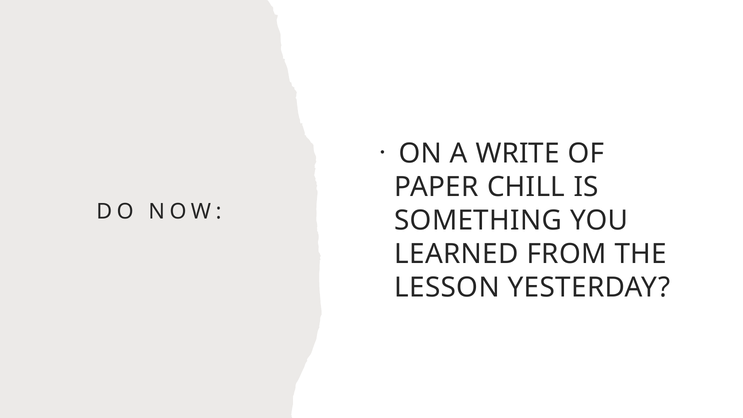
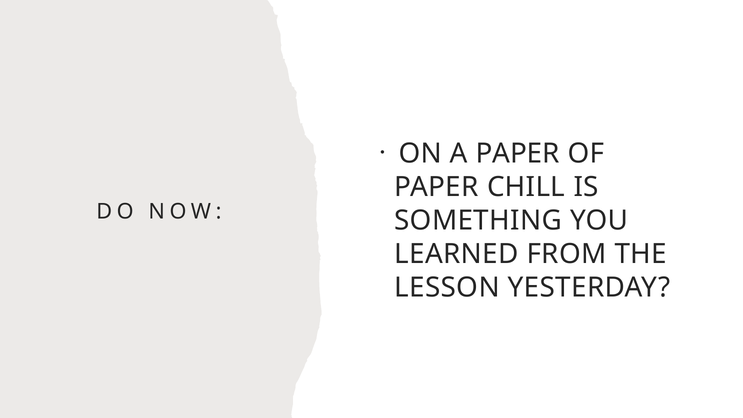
A WRITE: WRITE -> PAPER
